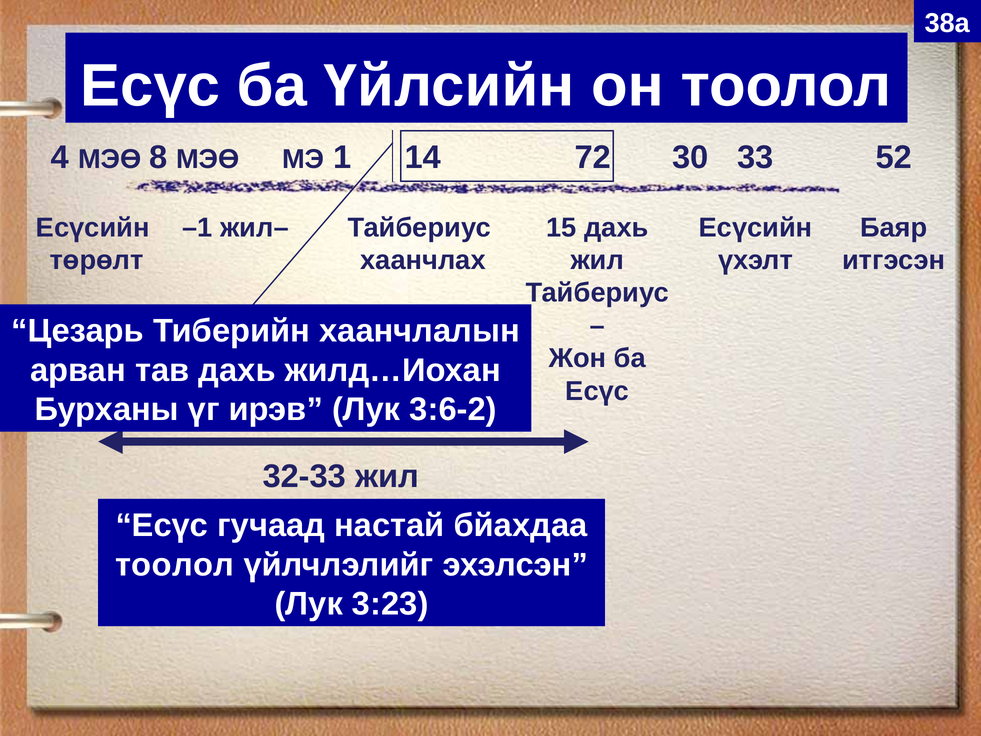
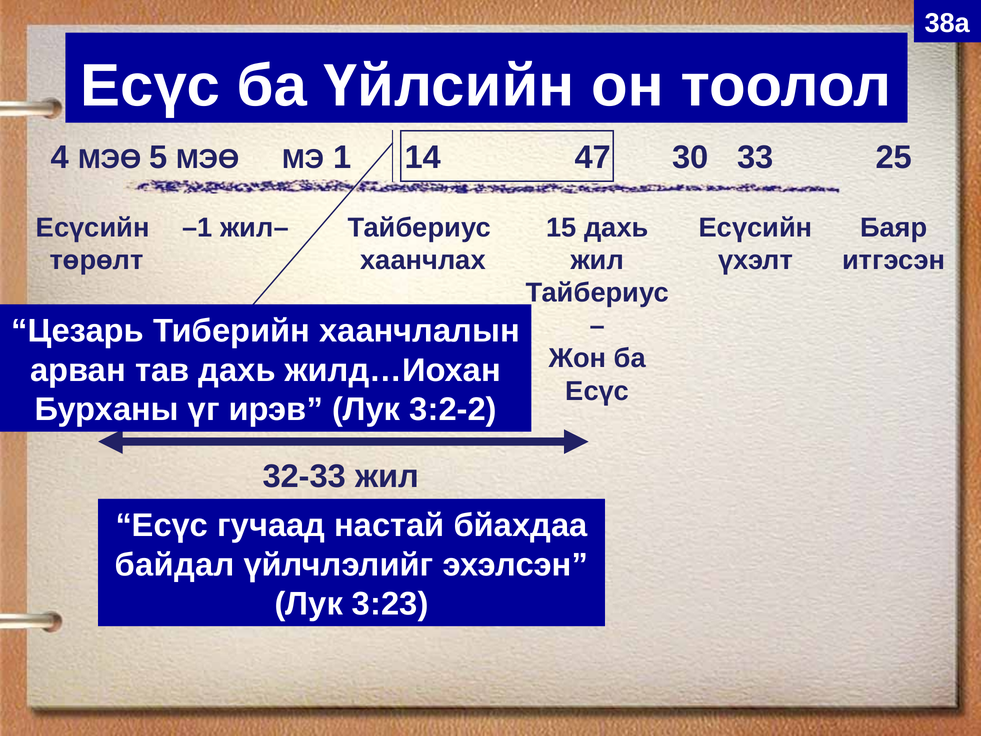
8: 8 -> 5
72: 72 -> 47
52: 52 -> 25
3:6-2: 3:6-2 -> 3:2-2
тоолол at (175, 565): тоолол -> байдал
